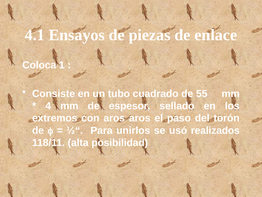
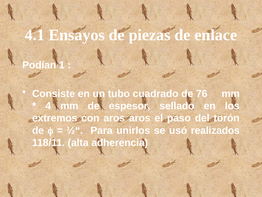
Coloca: Coloca -> Podían
55: 55 -> 76
posibilidad: posibilidad -> adherencia
